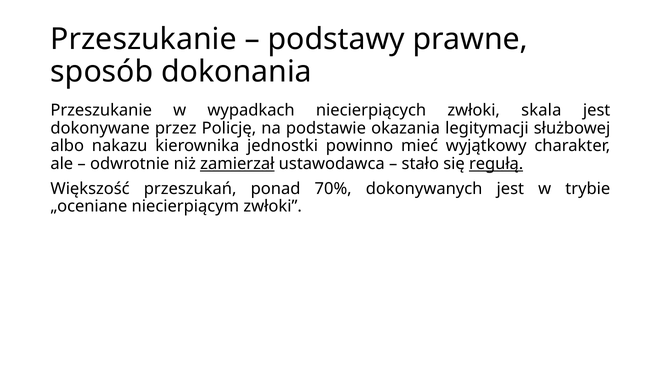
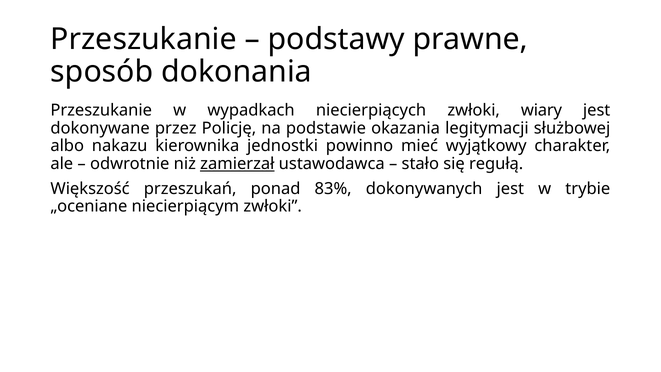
skala: skala -> wiary
regułą underline: present -> none
70%: 70% -> 83%
